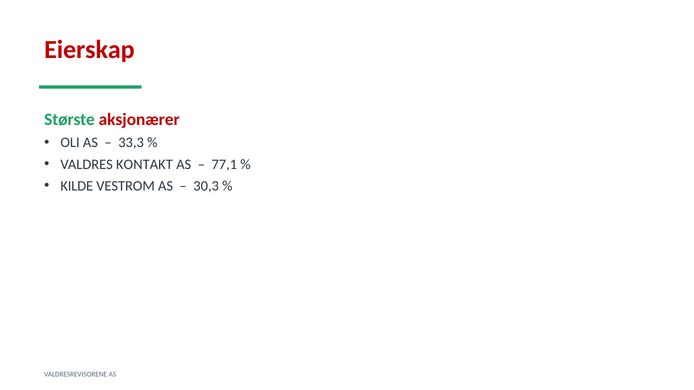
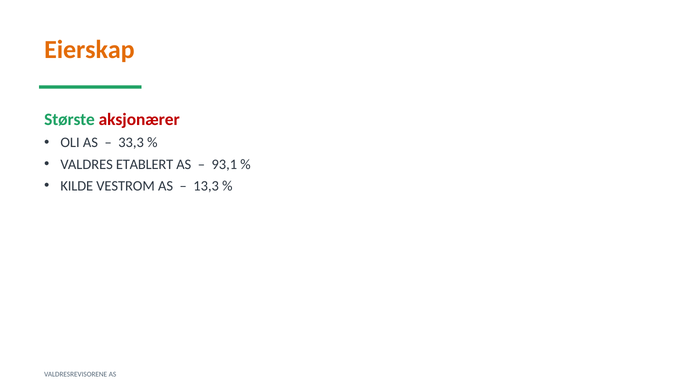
Eierskap colour: red -> orange
KONTAKT: KONTAKT -> ETABLERT
77,1: 77,1 -> 93,1
30,3: 30,3 -> 13,3
